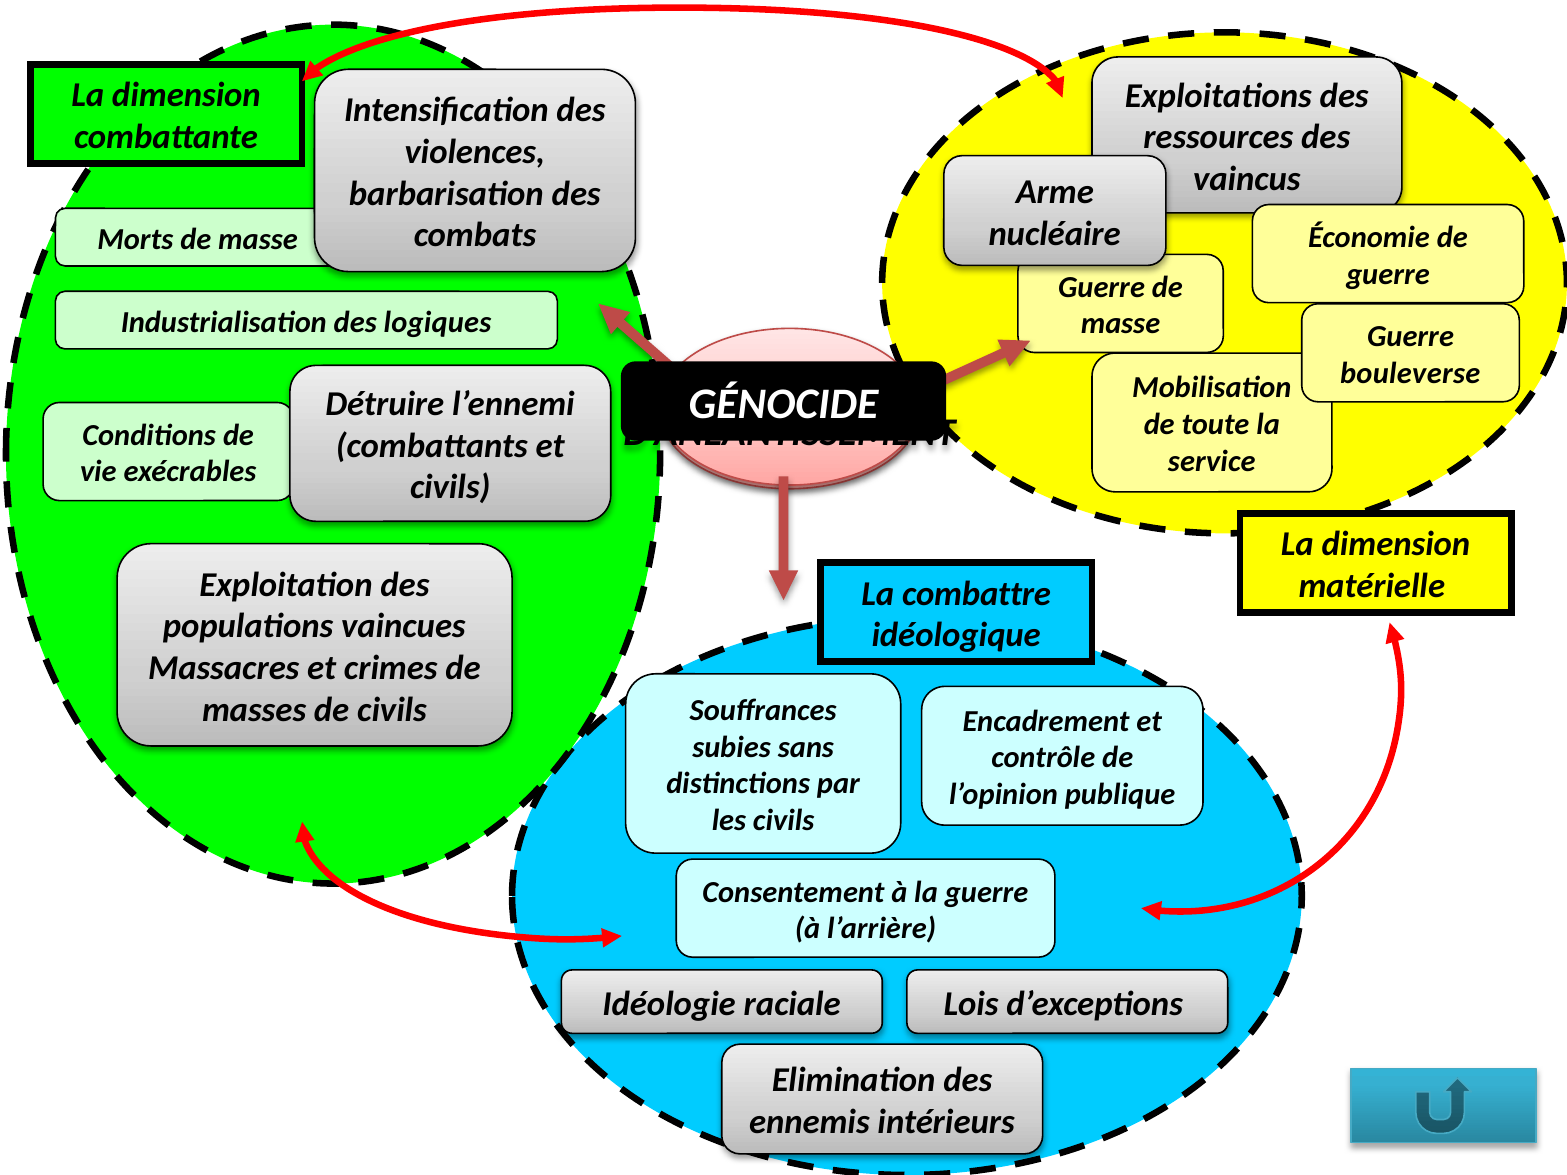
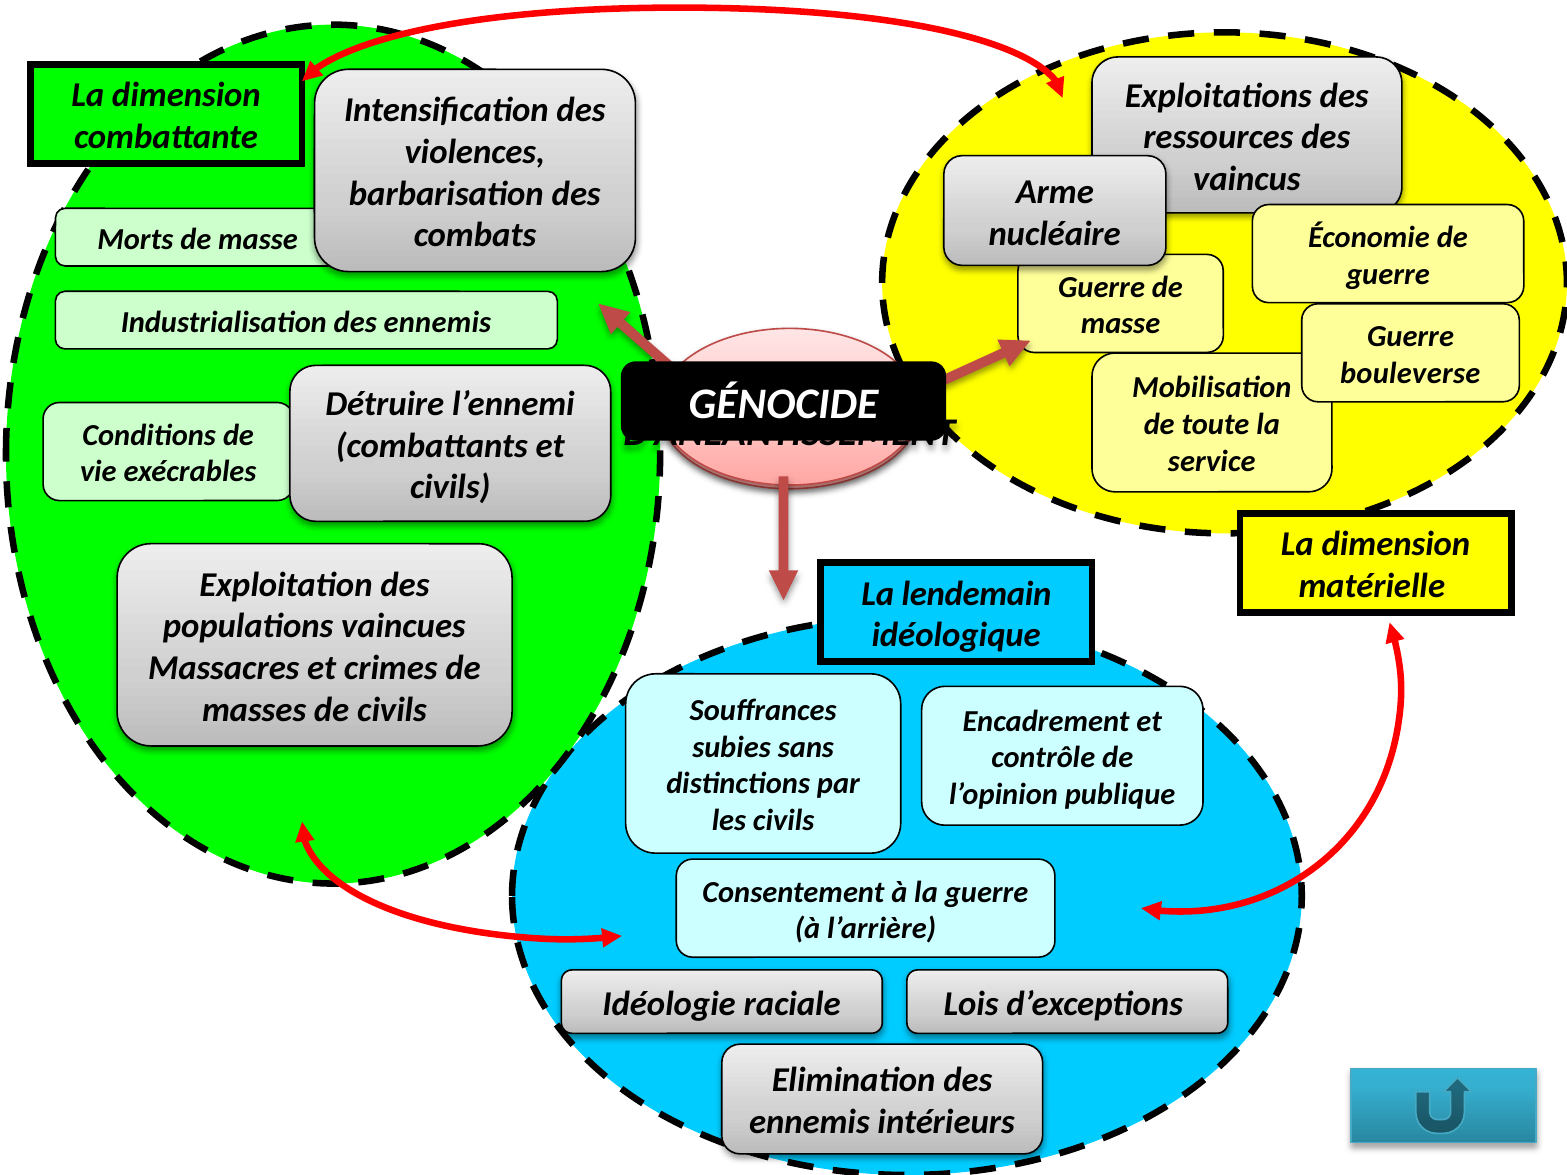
Industrialisation des logiques: logiques -> ennemis
combattre: combattre -> lendemain
